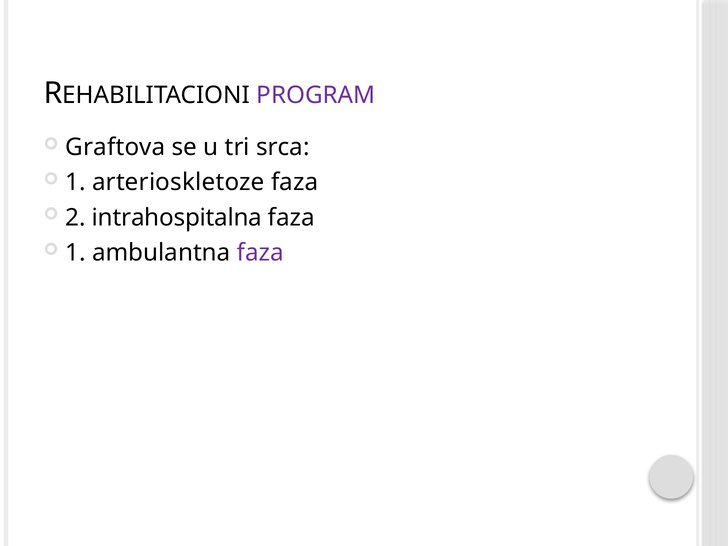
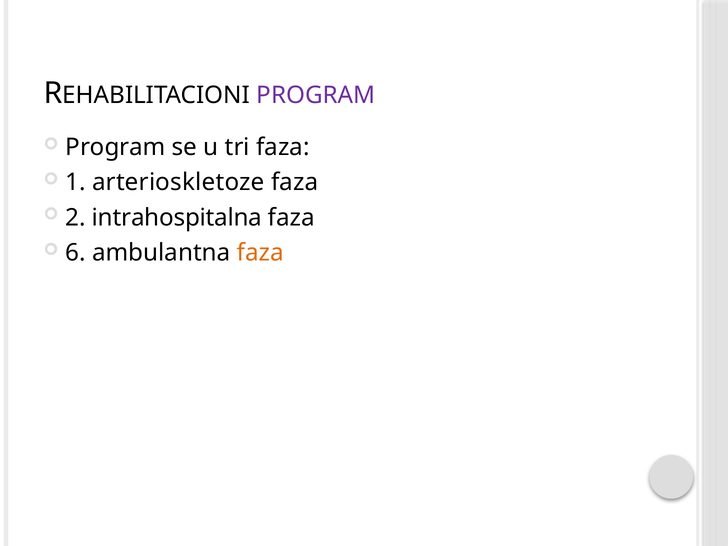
Graftova at (115, 147): Graftova -> Program
tri srca: srca -> faza
1 at (76, 253): 1 -> 6
faza at (260, 253) colour: purple -> orange
